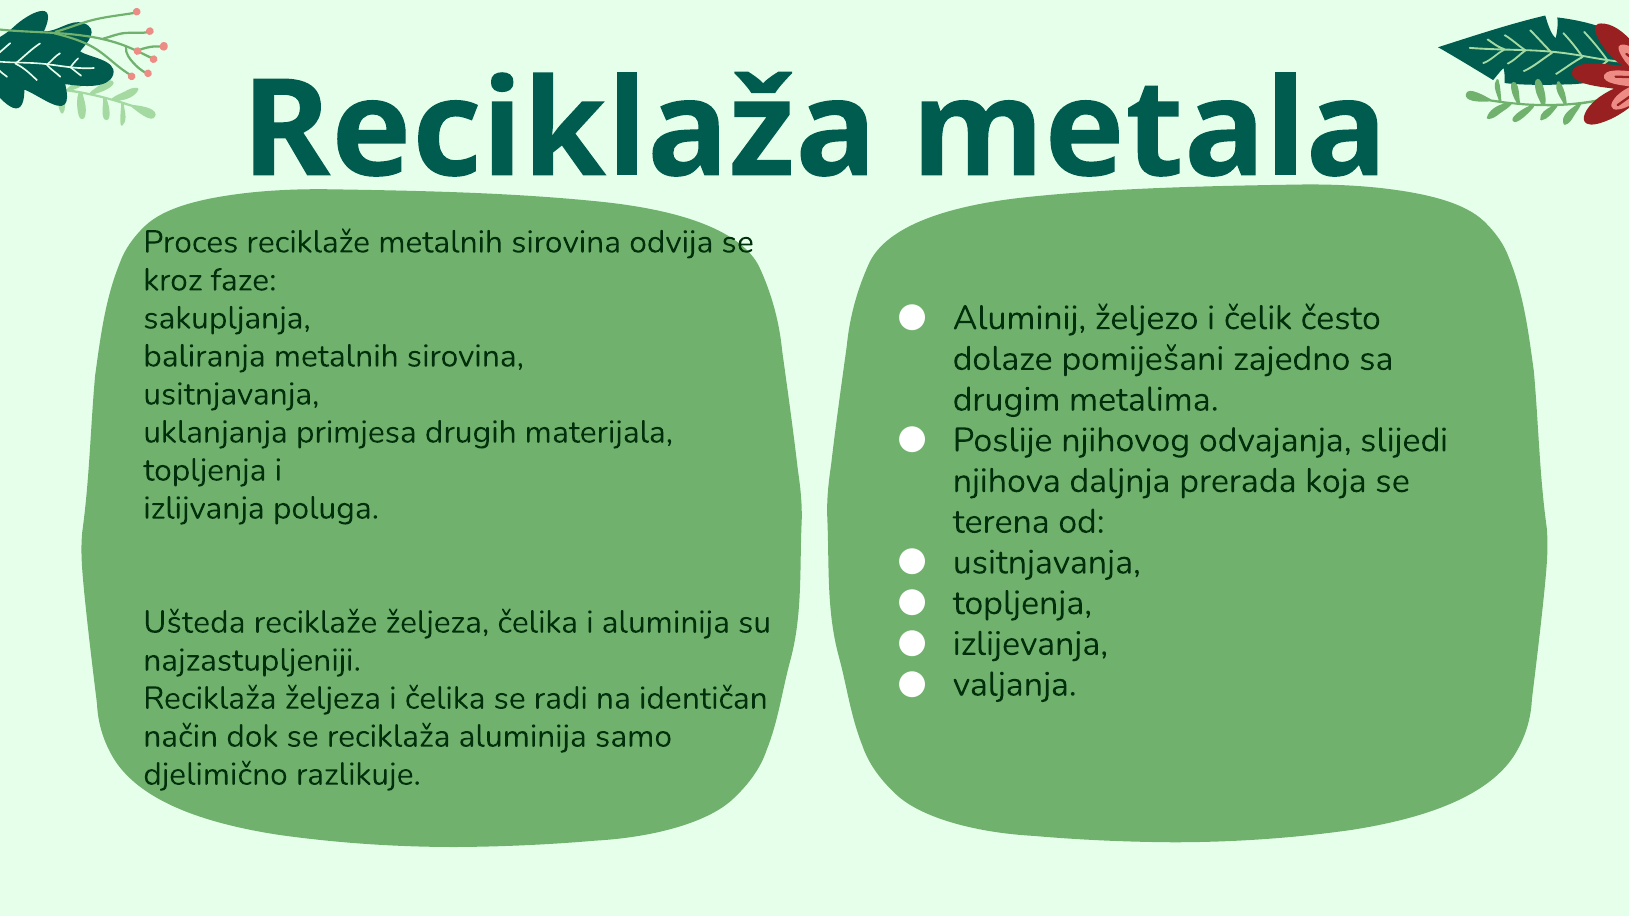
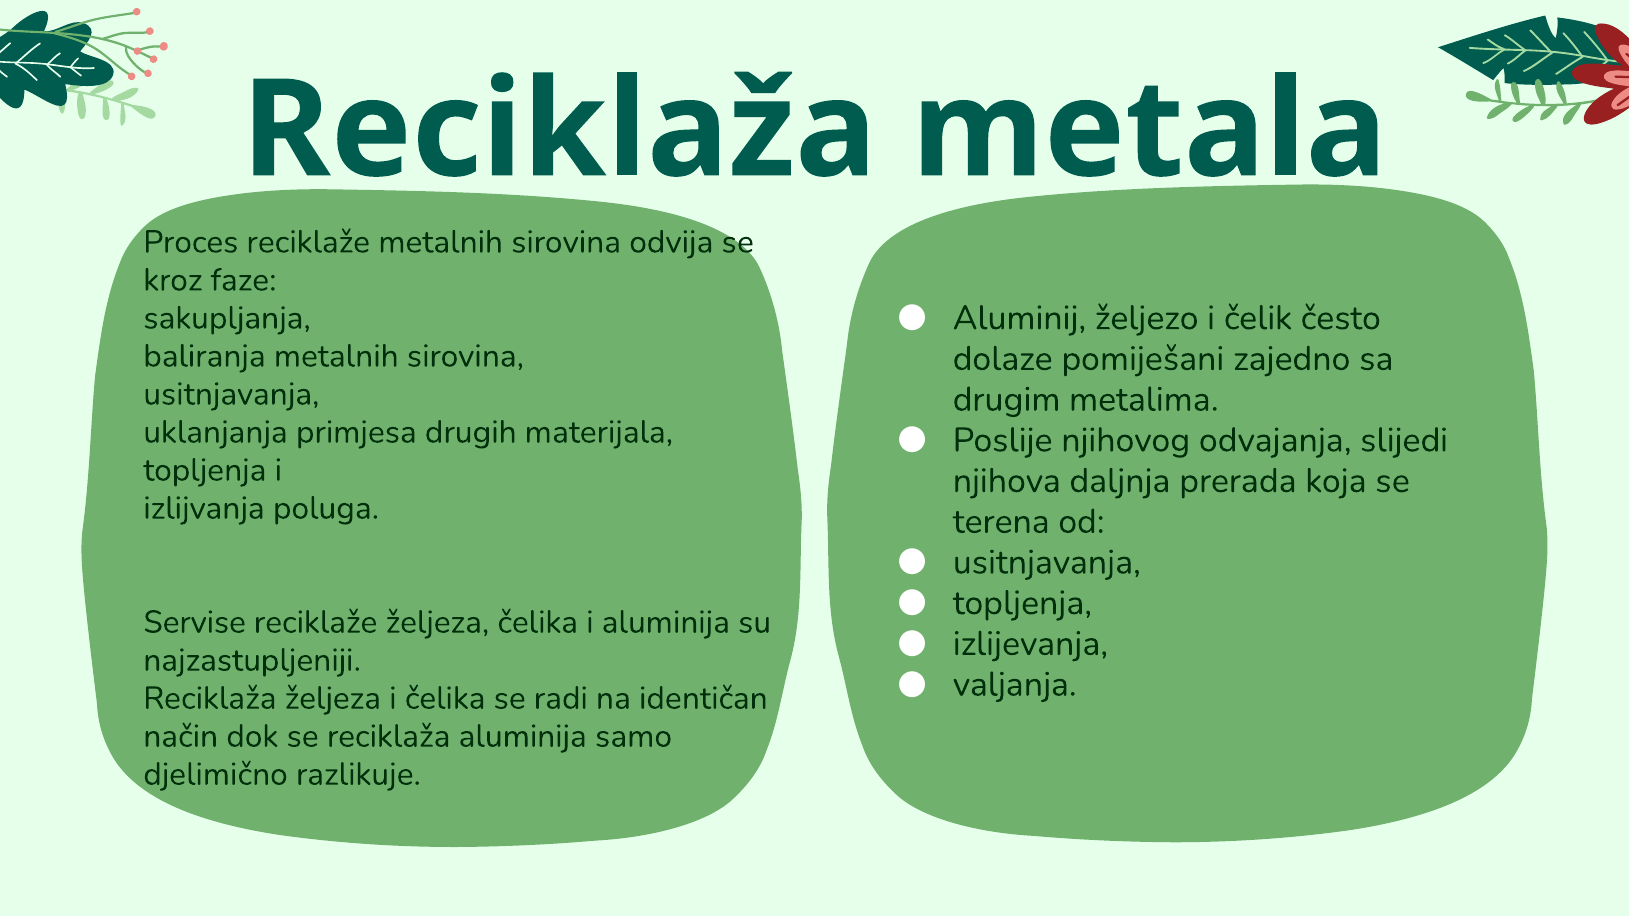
Ušteda: Ušteda -> Servise
